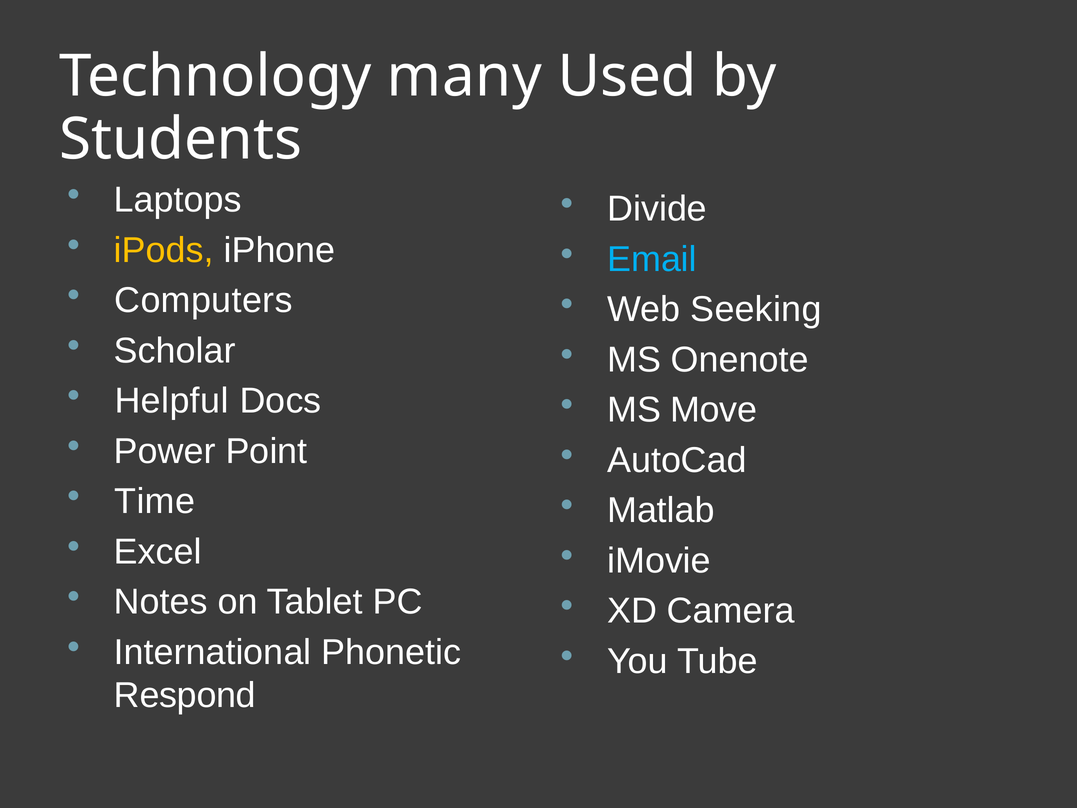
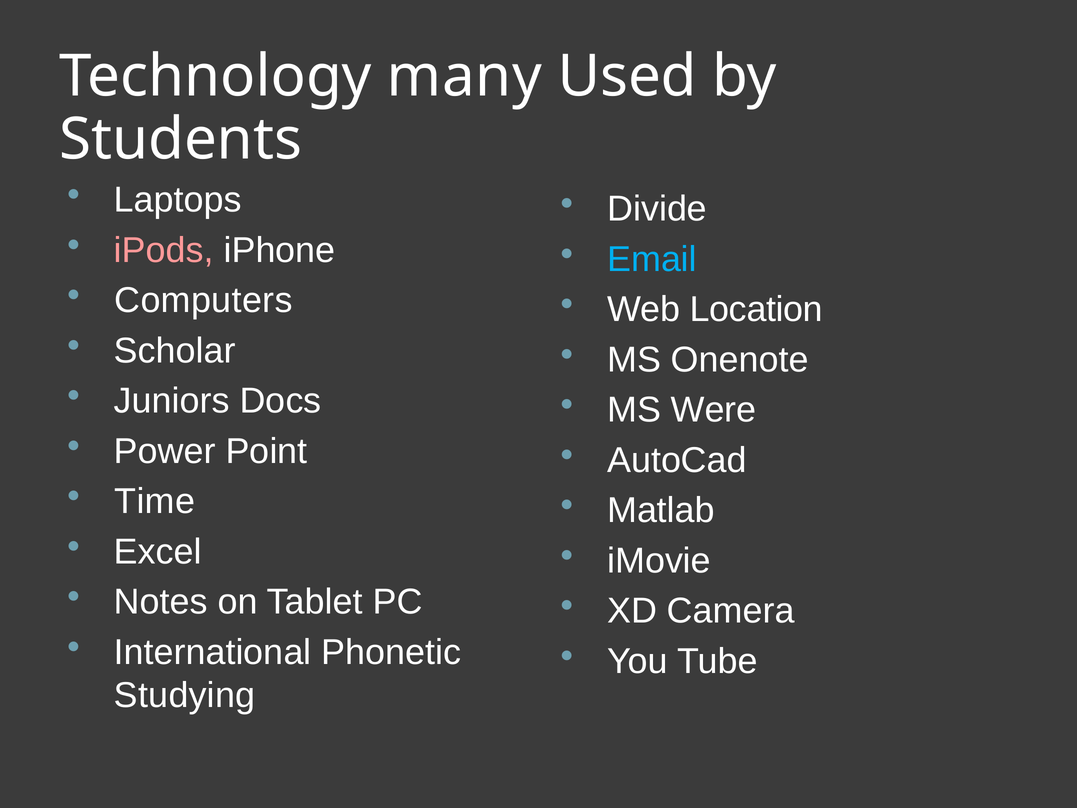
iPods colour: yellow -> pink
Seeking: Seeking -> Location
Helpful: Helpful -> Juniors
Move: Move -> Were
Respond: Respond -> Studying
